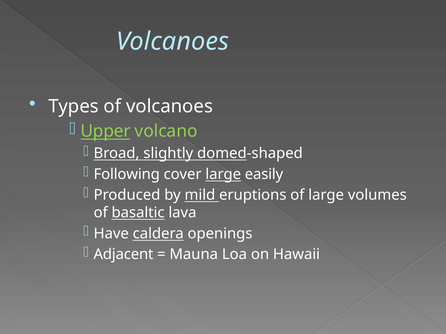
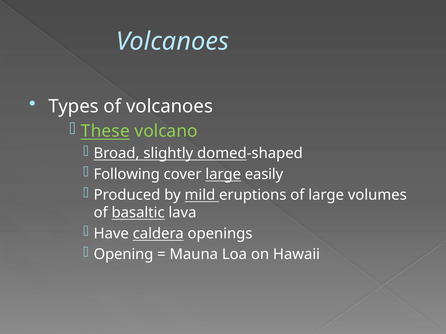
Upper: Upper -> These
Adjacent: Adjacent -> Opening
